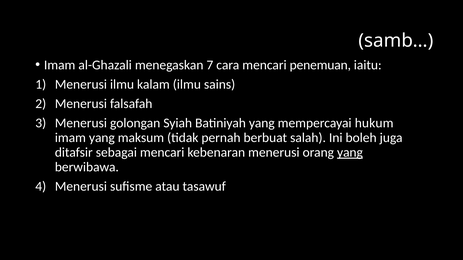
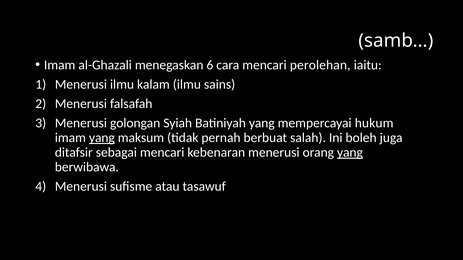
7: 7 -> 6
penemuan: penemuan -> perolehan
yang at (102, 138) underline: none -> present
